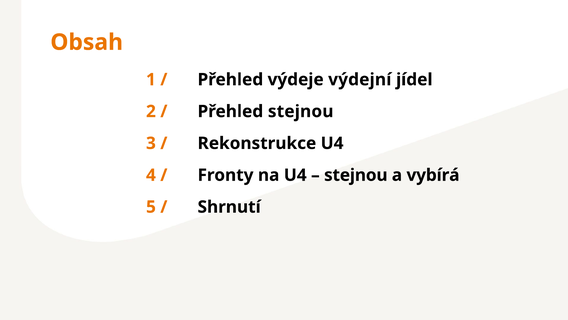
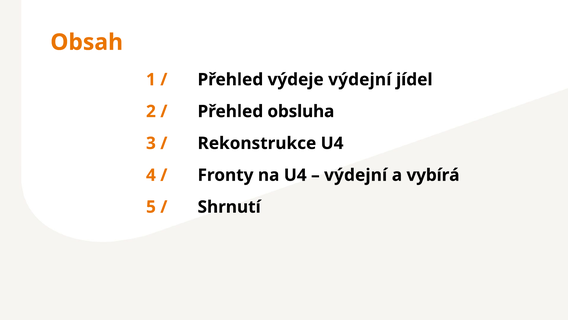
Přehled stejnou: stejnou -> obsluha
stejnou at (356, 175): stejnou -> výdejní
